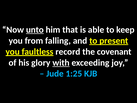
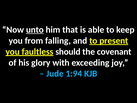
record: record -> should
with underline: present -> none
1:25: 1:25 -> 1:94
